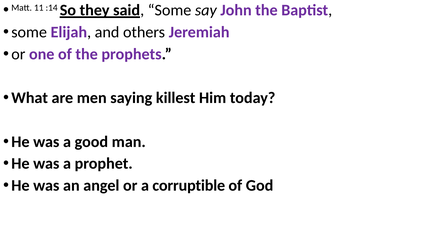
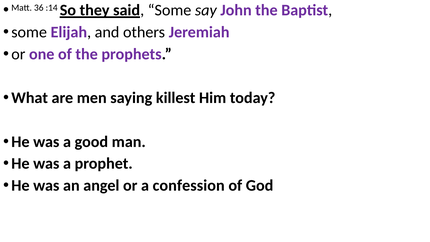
11: 11 -> 36
corruptible: corruptible -> confession
